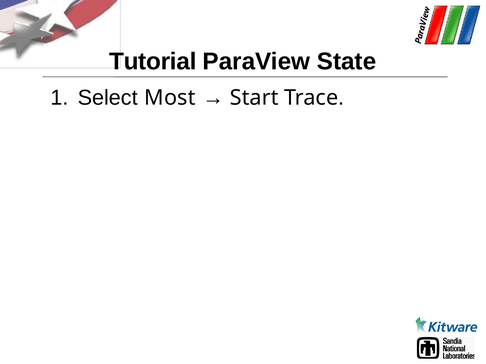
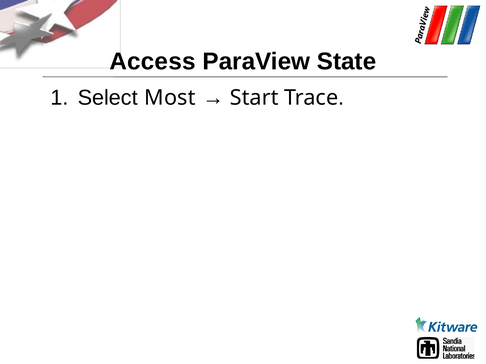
Tutorial: Tutorial -> Access
